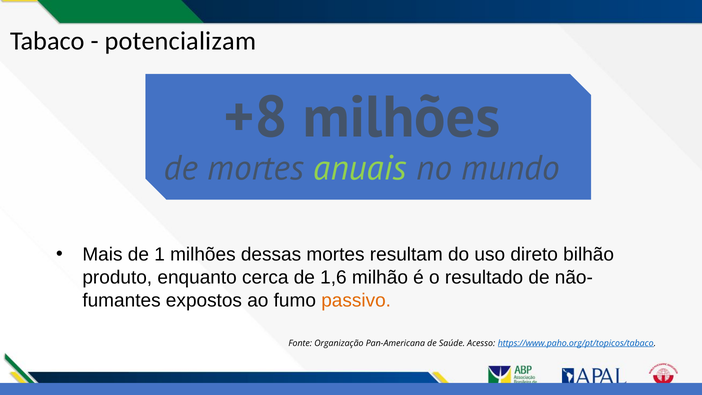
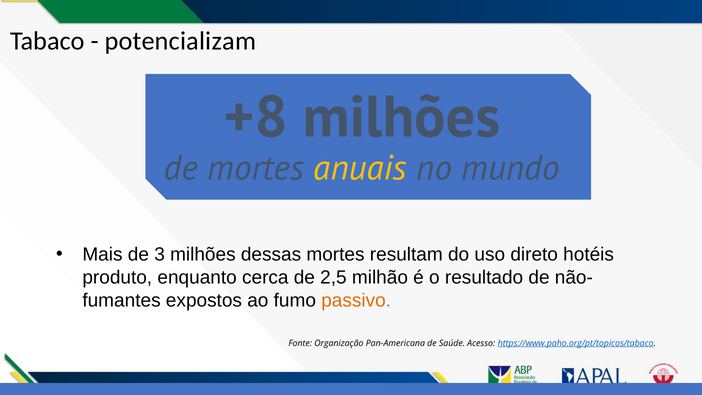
anuais colour: light green -> yellow
1: 1 -> 3
bilhão: bilhão -> hotéis
1,6: 1,6 -> 2,5
